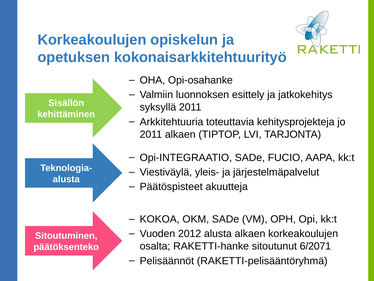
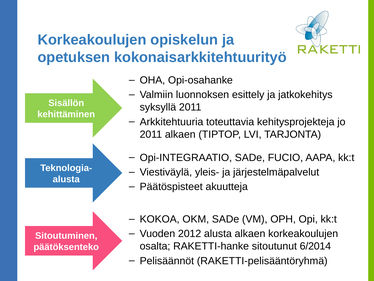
6/2071: 6/2071 -> 6/2014
